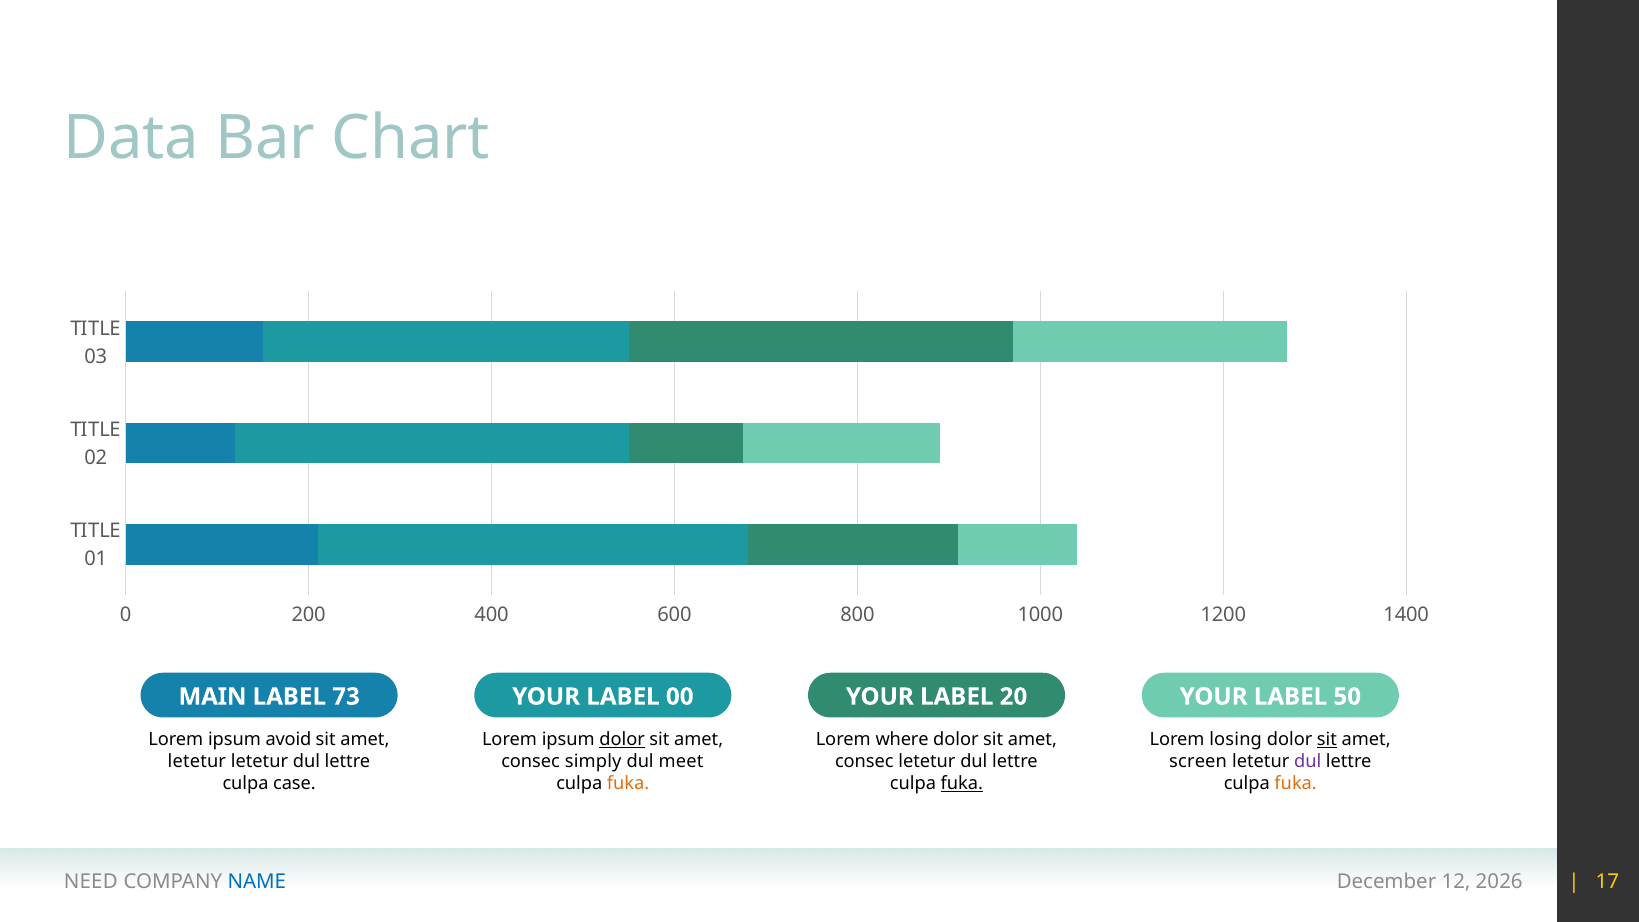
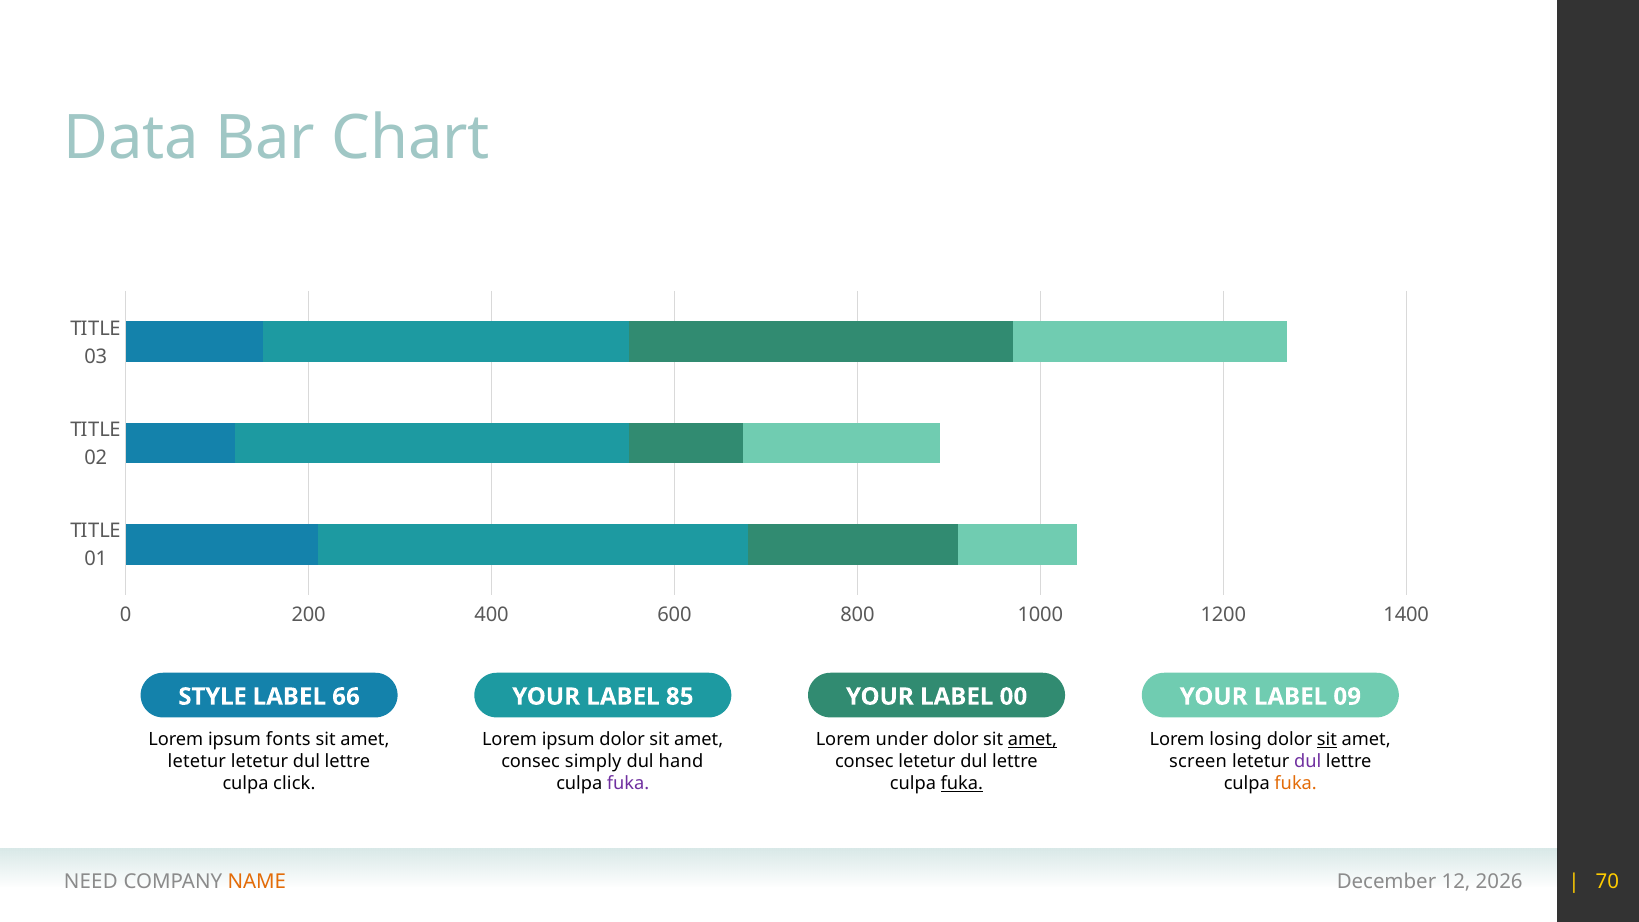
MAIN: MAIN -> STYLE
73: 73 -> 66
00: 00 -> 85
20: 20 -> 00
50: 50 -> 09
avoid: avoid -> fonts
dolor at (622, 740) underline: present -> none
where: where -> under
amet at (1032, 740) underline: none -> present
meet: meet -> hand
case: case -> click
fuka at (628, 784) colour: orange -> purple
NAME colour: blue -> orange
17: 17 -> 70
